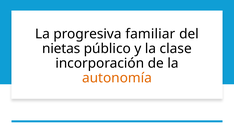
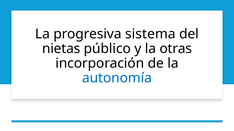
familiar: familiar -> sistema
clase: clase -> otras
autonomía colour: orange -> blue
